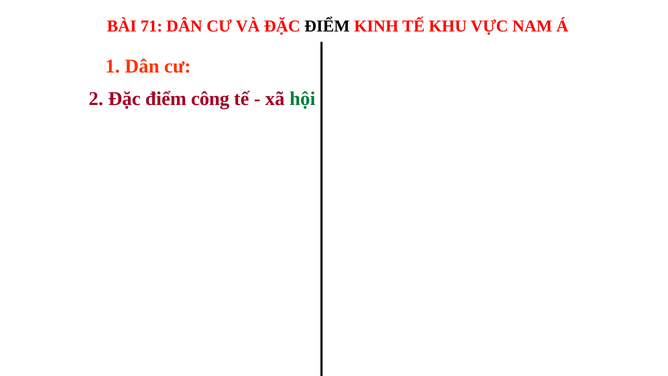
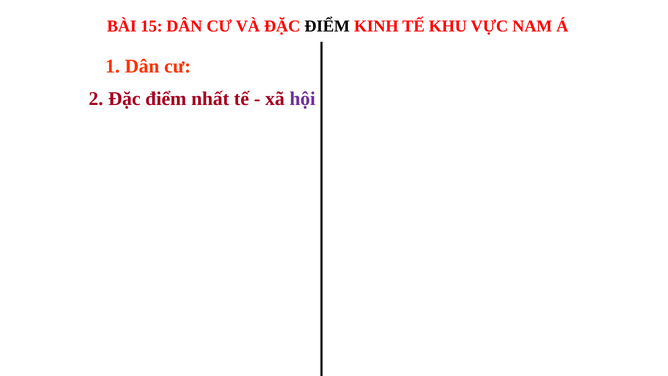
71: 71 -> 15
công: công -> nhất
hội colour: green -> purple
